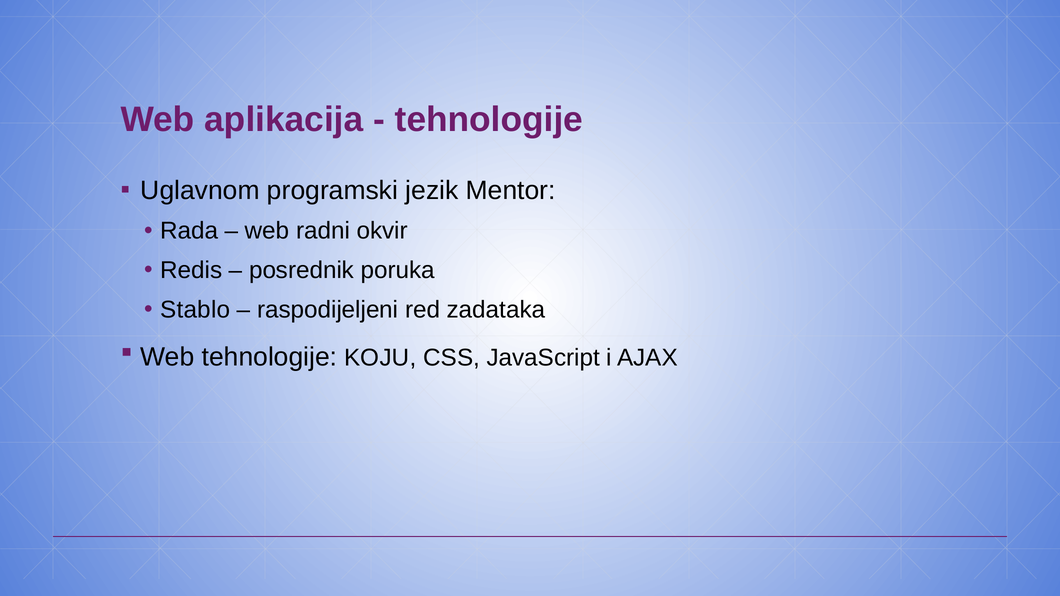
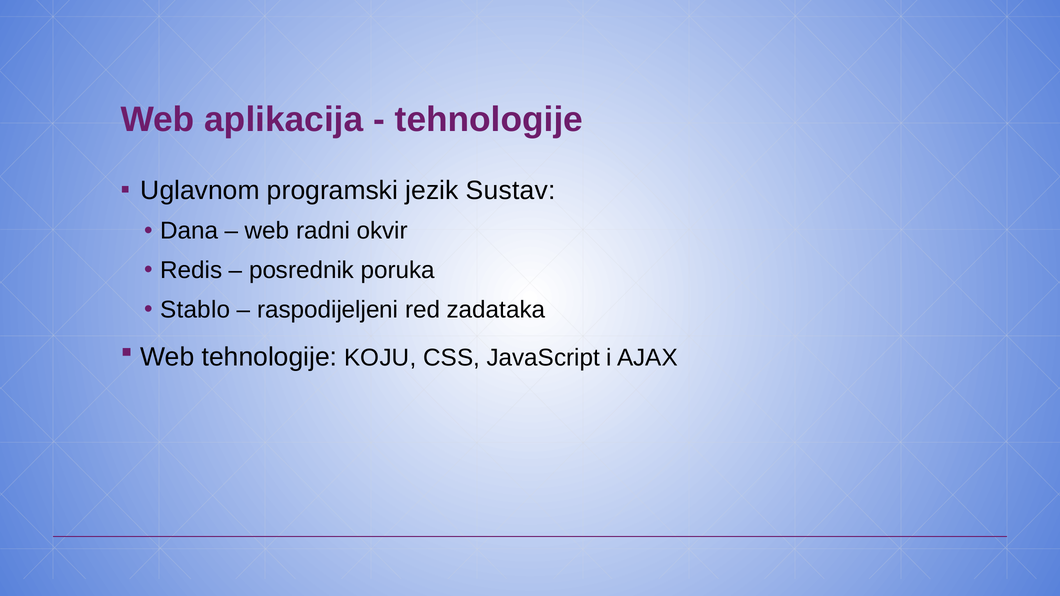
Mentor: Mentor -> Sustav
Rada: Rada -> Dana
